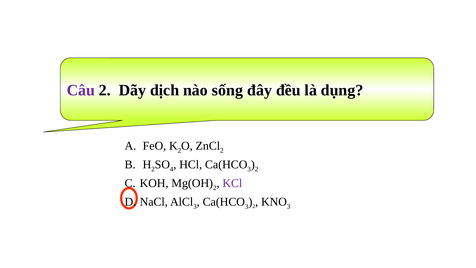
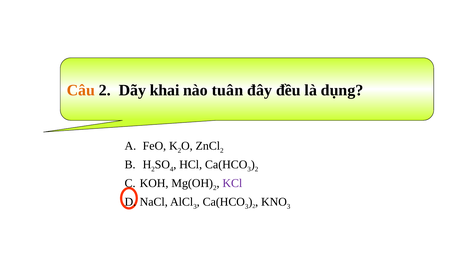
Câu colour: purple -> orange
dịch: dịch -> khai
sống: sống -> tuân
